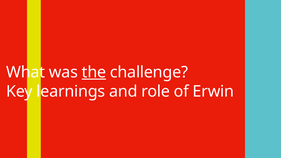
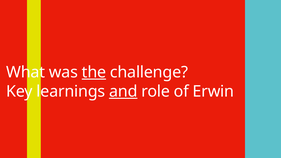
and underline: none -> present
